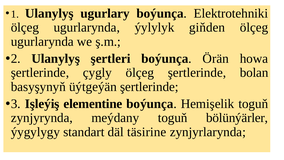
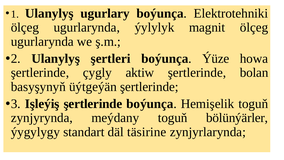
giňden: giňden -> magnit
Örän: Örän -> Ýüze
çygly ölçeg: ölçeg -> aktiw
Işleýiş elementine: elementine -> şertlerinde
